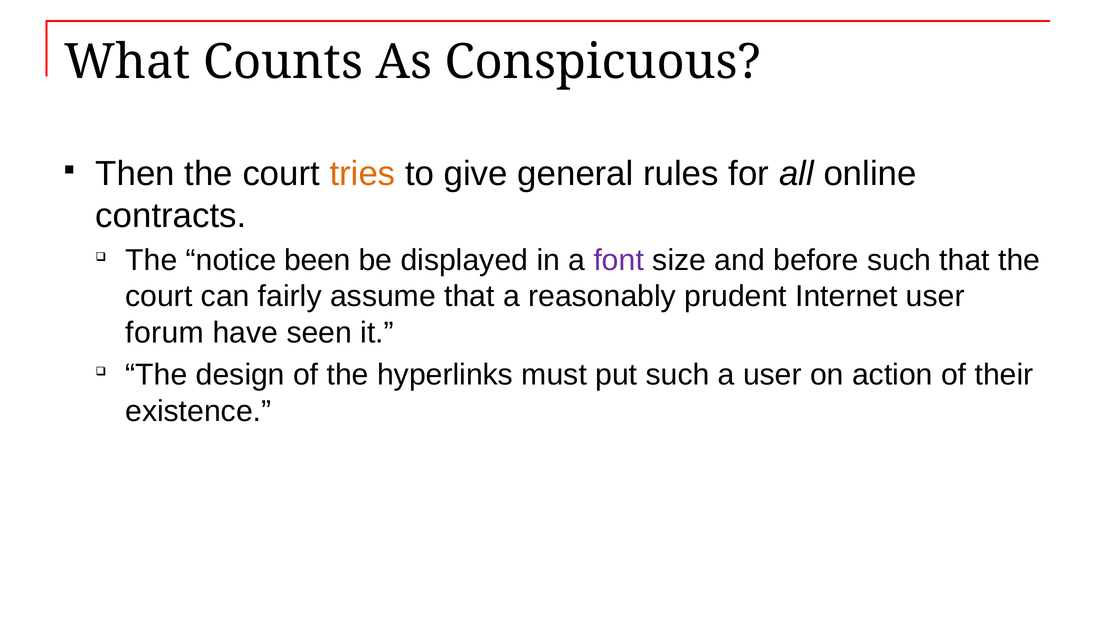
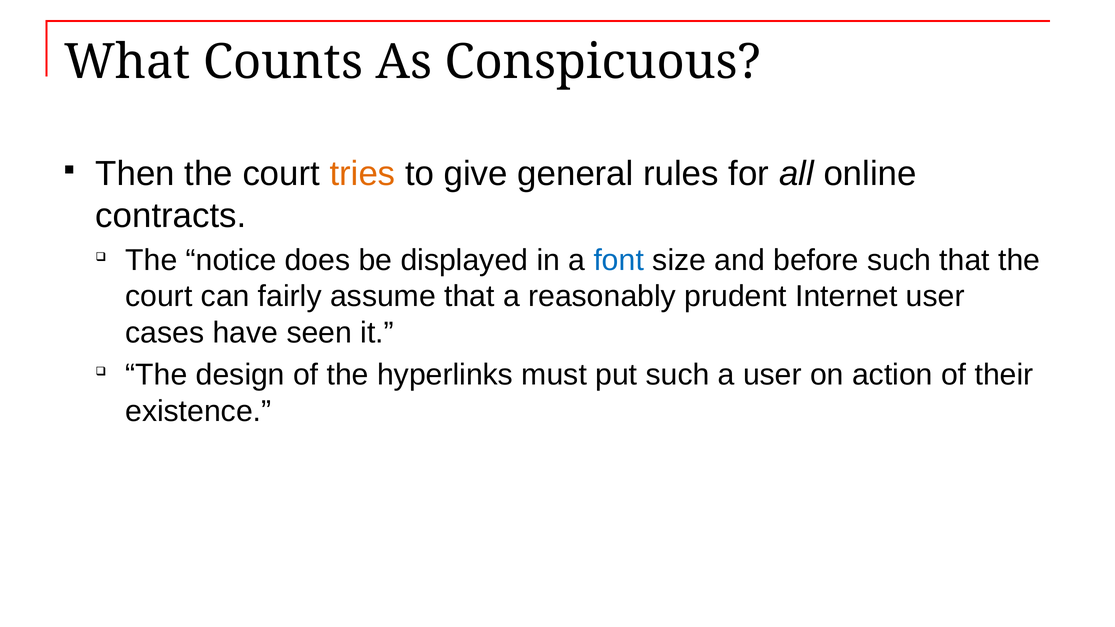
been: been -> does
font colour: purple -> blue
forum: forum -> cases
